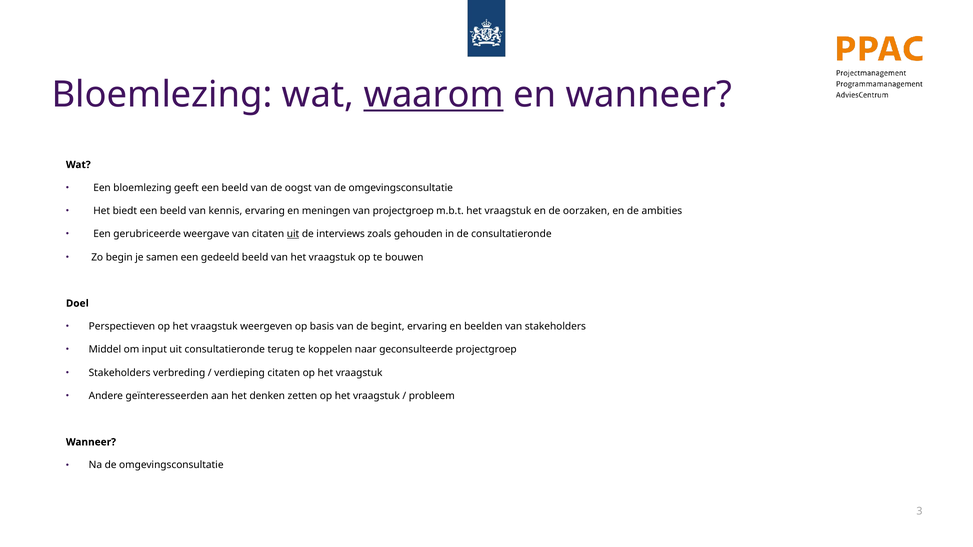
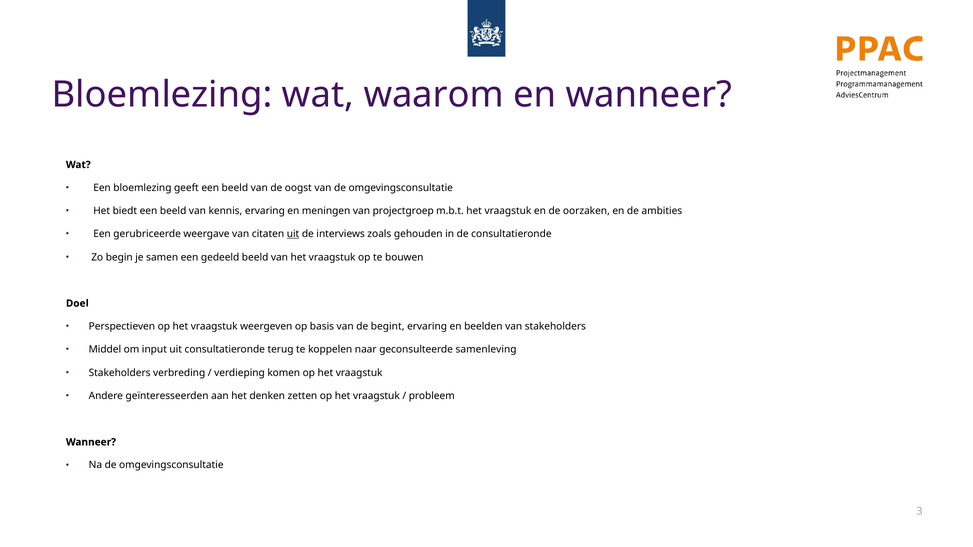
waarom underline: present -> none
geconsulteerde projectgroep: projectgroep -> samenleving
verdieping citaten: citaten -> komen
